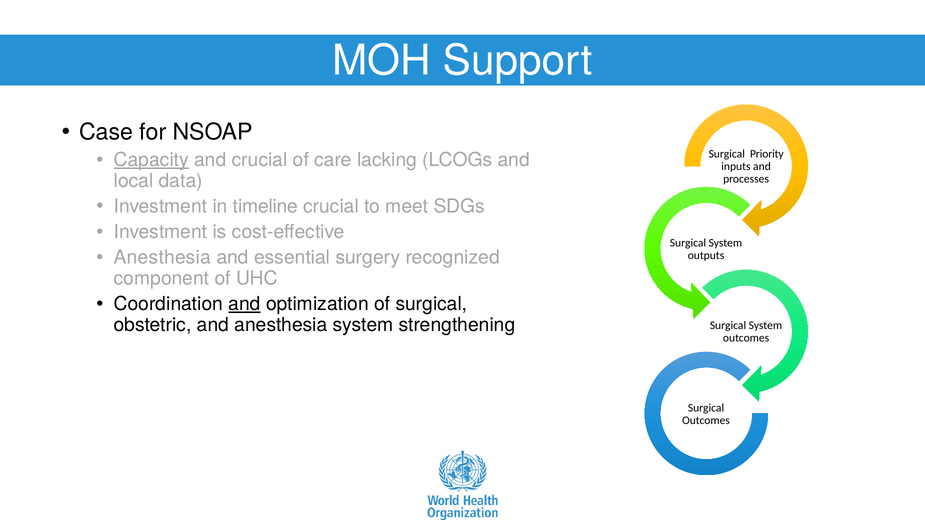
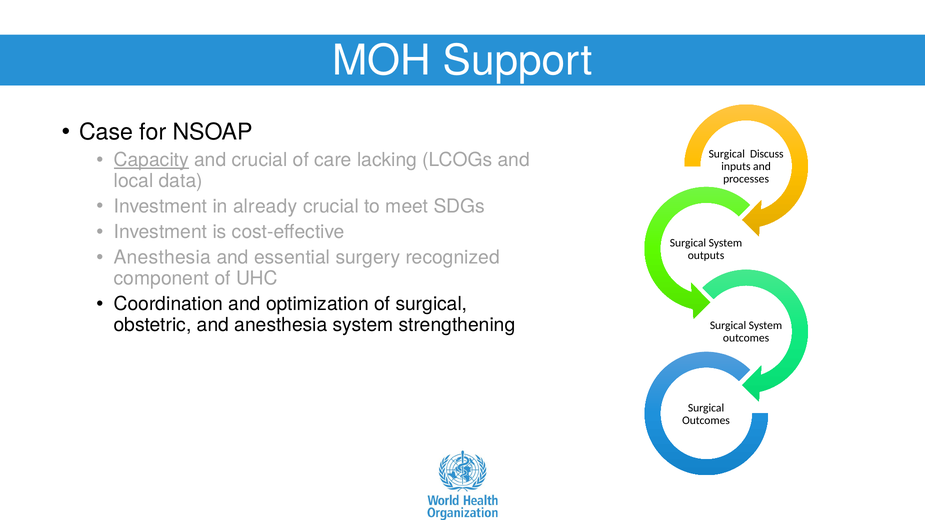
Priority: Priority -> Discuss
timeline: timeline -> already
and at (245, 304) underline: present -> none
